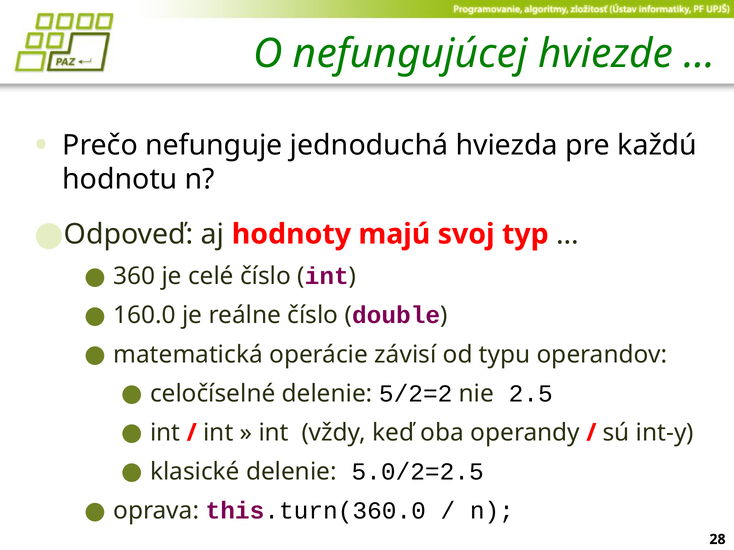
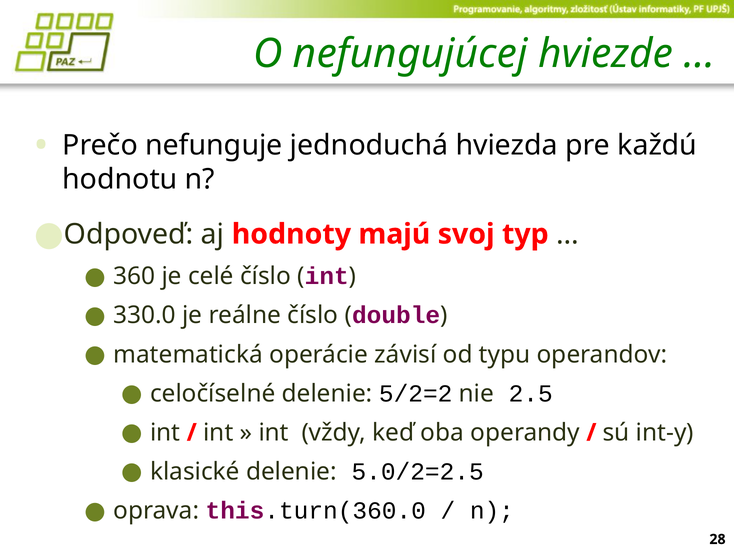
160.0: 160.0 -> 330.0
